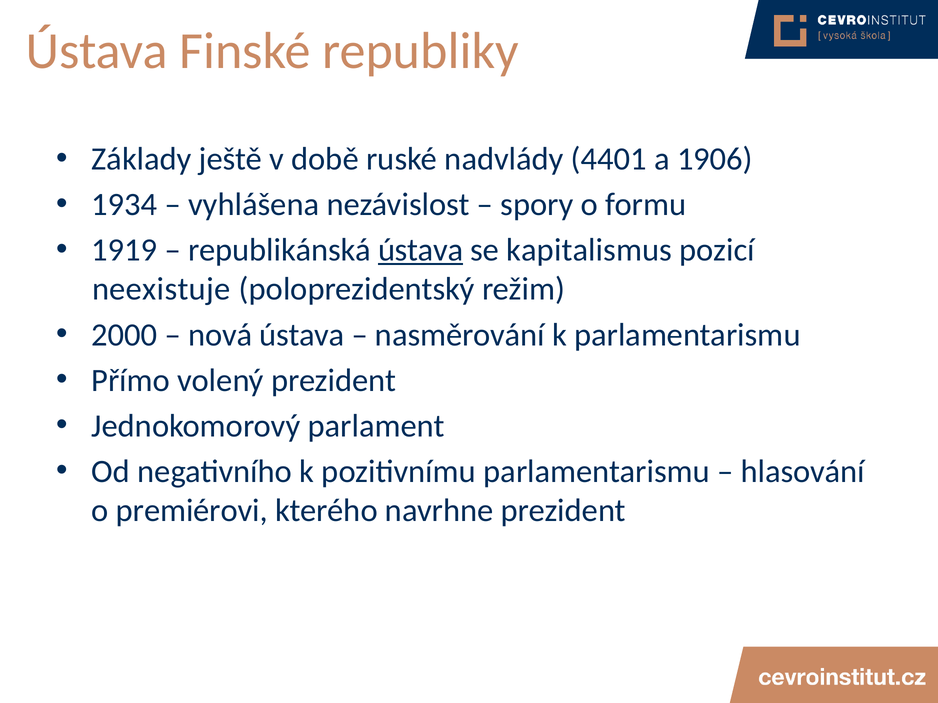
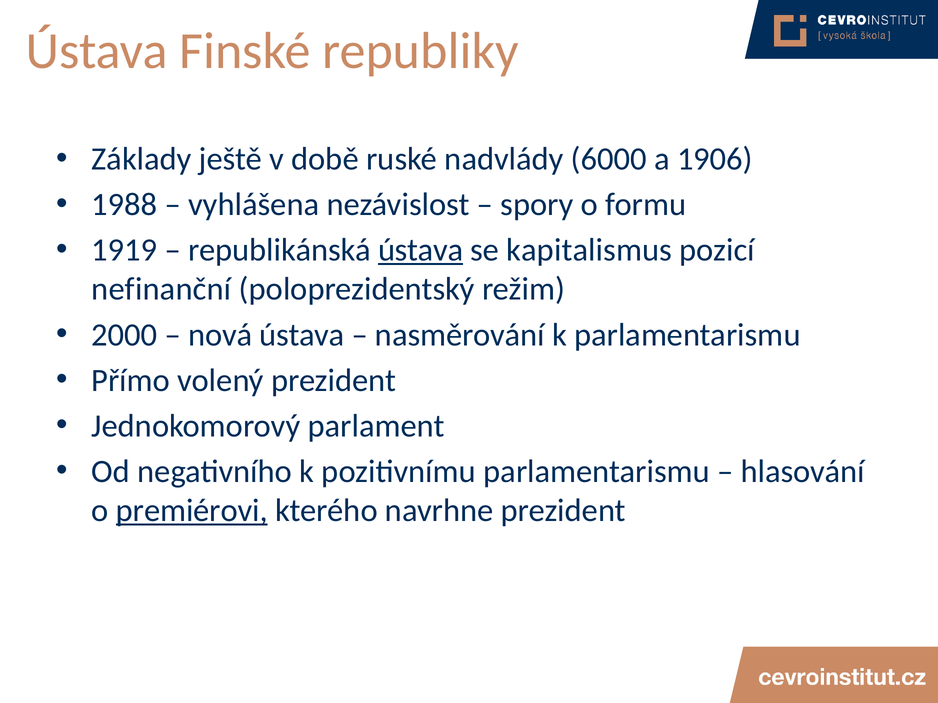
4401: 4401 -> 6000
1934: 1934 -> 1988
neexistuje: neexistuje -> nefinanční
premiérovi underline: none -> present
